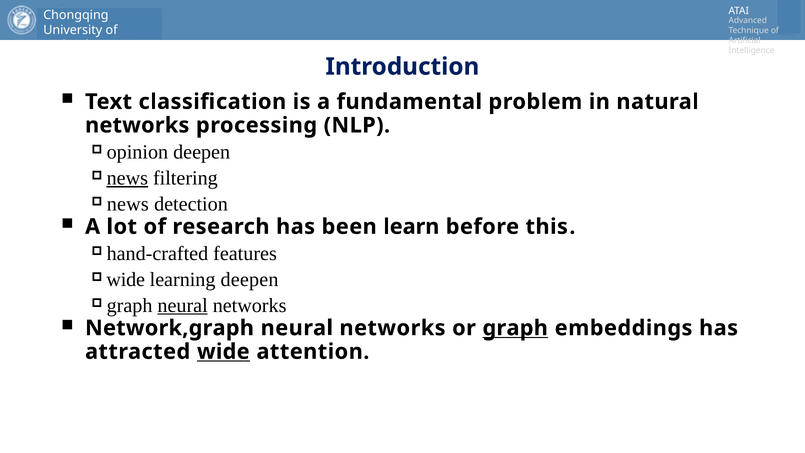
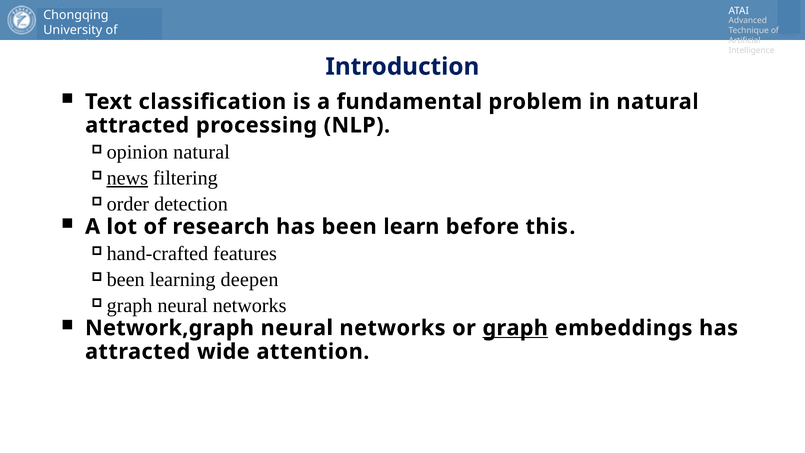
networks at (137, 125): networks -> attracted
opinion deepen: deepen -> natural
news at (128, 204): news -> order
wide at (126, 279): wide -> been
neural at (183, 305) underline: present -> none
wide at (223, 352) underline: present -> none
